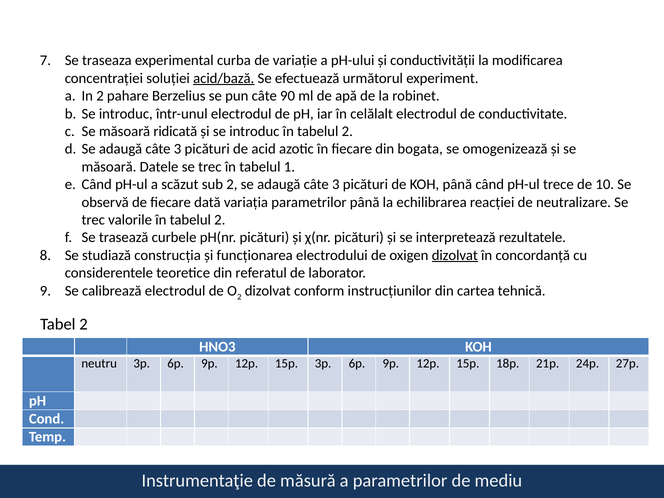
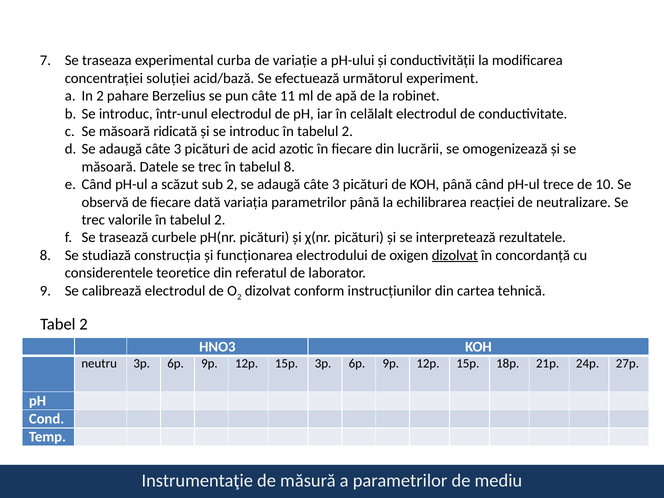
acid/bază underline: present -> none
90: 90 -> 11
bogata: bogata -> lucrării
tabelul 1: 1 -> 8
